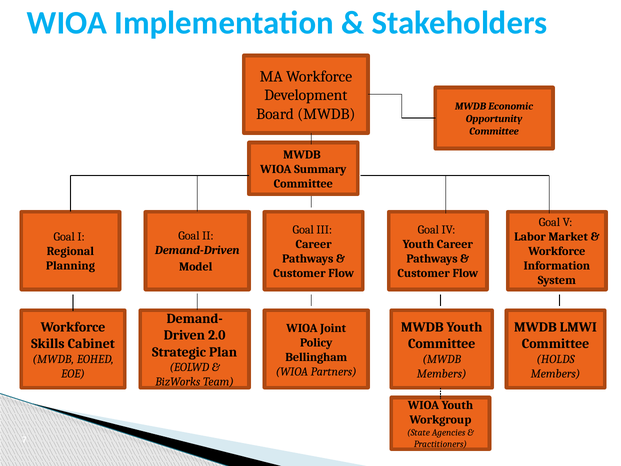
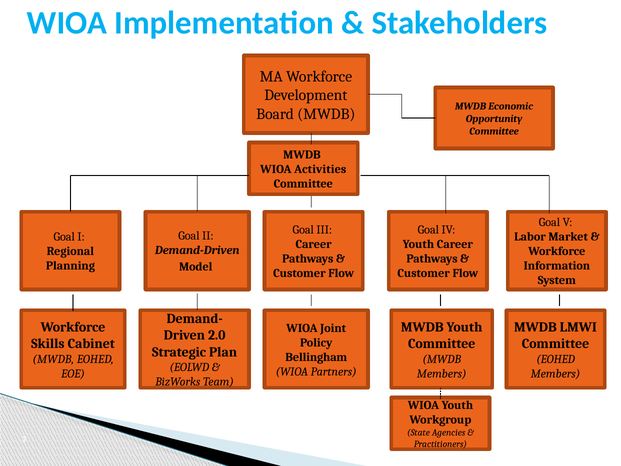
Summary: Summary -> Activities
HOLDS at (556, 359): HOLDS -> EOHED
